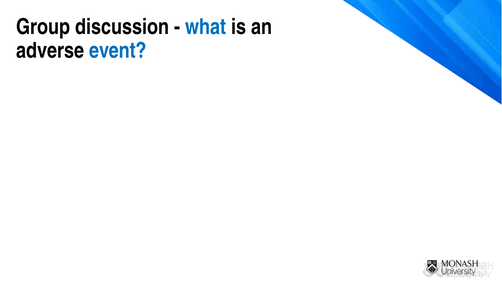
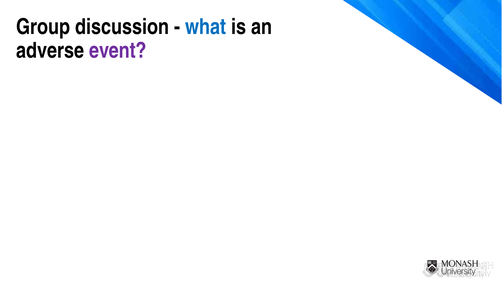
event colour: blue -> purple
